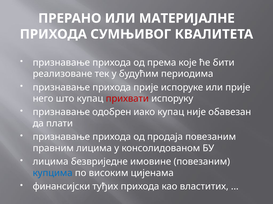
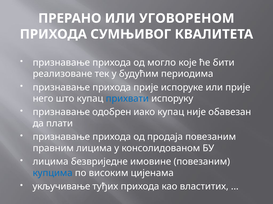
МАТЕРИЈАЛНЕ: МАТЕРИЈАЛНЕ -> УГОВОРЕНОМ
према: према -> могло
прихвати colour: red -> blue
финансијски: финансијски -> укључивање
